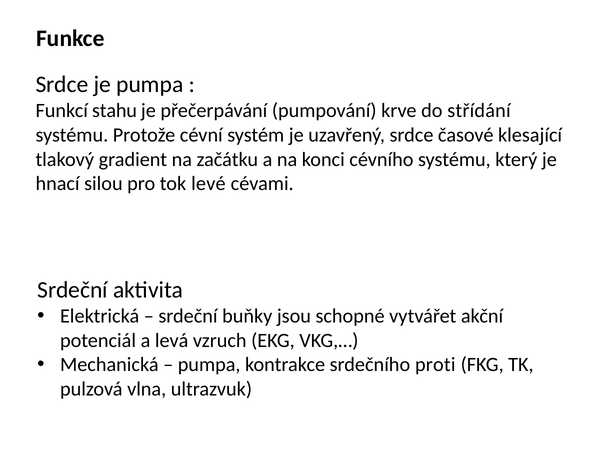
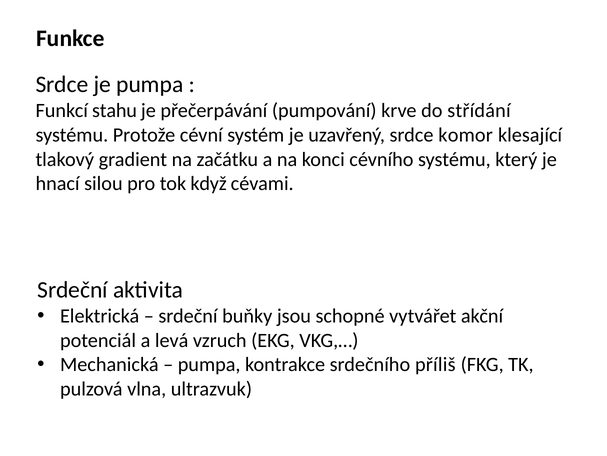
časové: časové -> komor
levé: levé -> když
proti: proti -> příliš
